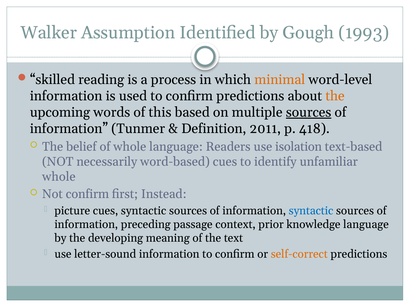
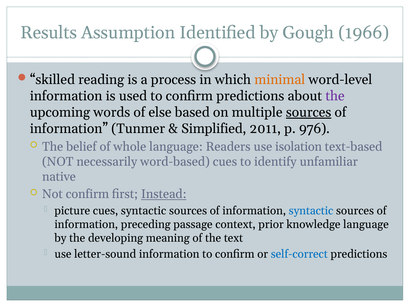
Walker: Walker -> Results
1993: 1993 -> 1966
the at (335, 96) colour: orange -> purple
this: this -> else
Definition: Definition -> Simplified
418: 418 -> 976
whole at (59, 177): whole -> native
Instead underline: none -> present
self-correct colour: orange -> blue
